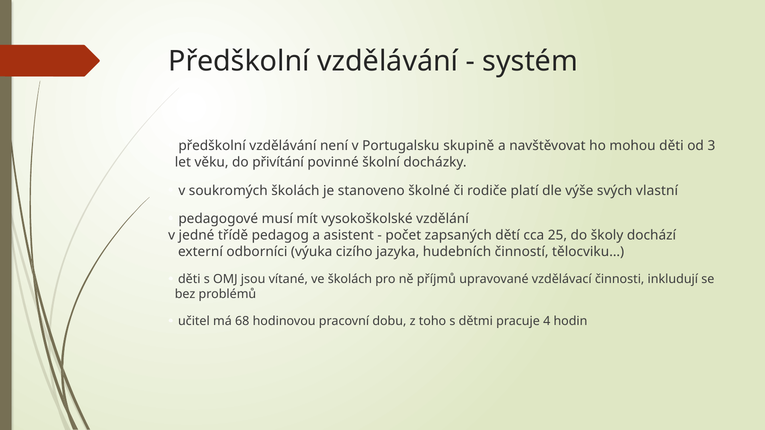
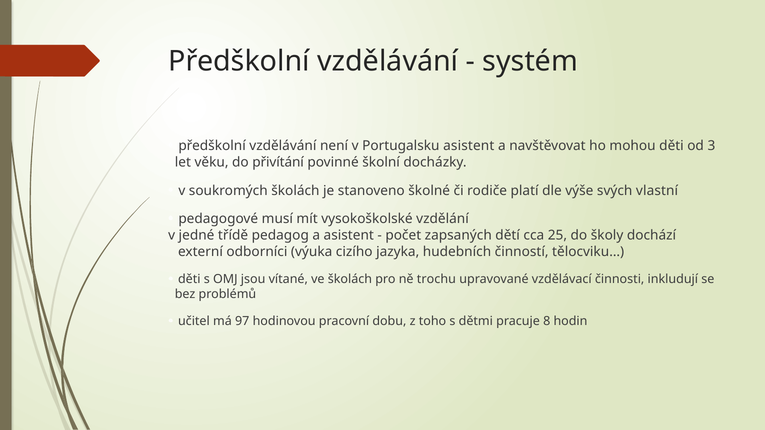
Portugalsku skupině: skupině -> asistent
příjmů: příjmů -> trochu
68: 68 -> 97
4: 4 -> 8
